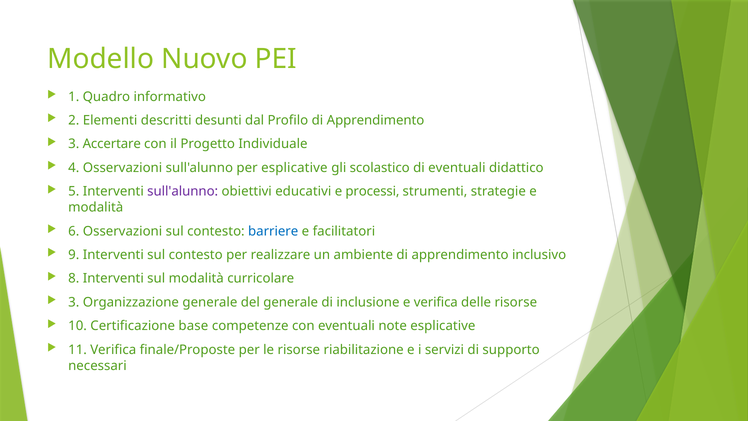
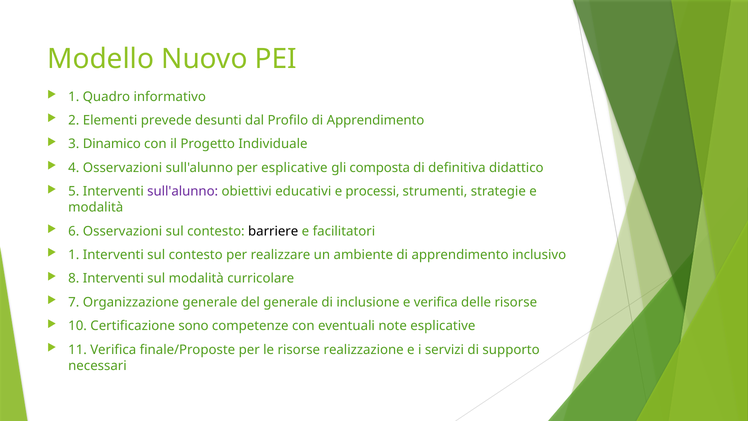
descritti: descritti -> prevede
Accertare: Accertare -> Dinamico
scolastico: scolastico -> composta
di eventuali: eventuali -> definitiva
barriere colour: blue -> black
9 at (74, 255): 9 -> 1
3 at (74, 302): 3 -> 7
base: base -> sono
riabilitazione: riabilitazione -> realizzazione
